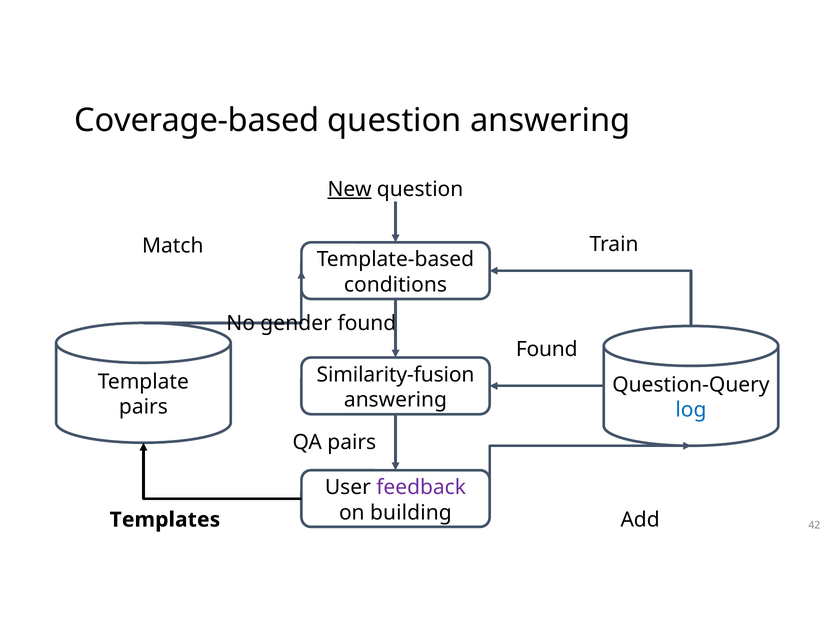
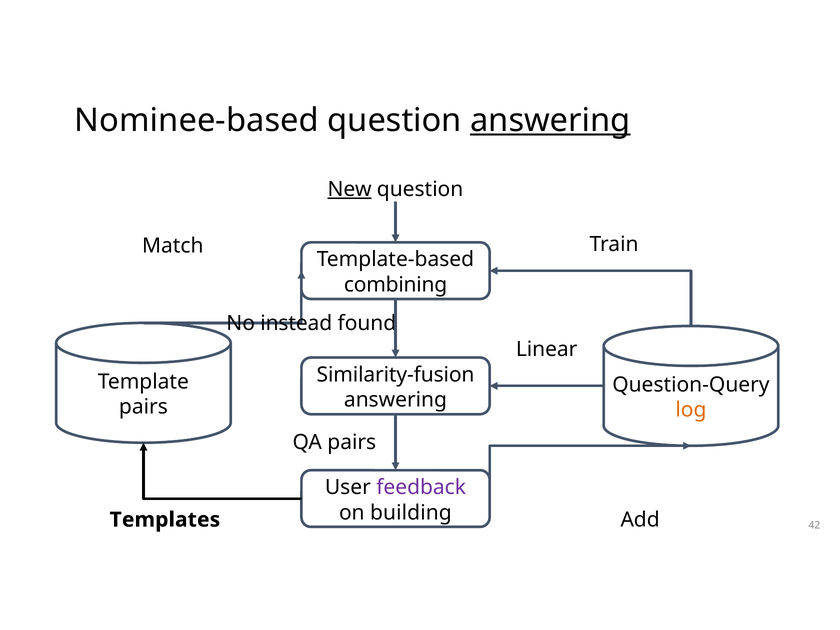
Coverage-based: Coverage-based -> Nominee-based
answering at (550, 120) underline: none -> present
conditions: conditions -> combining
gender: gender -> instead
Found at (547, 349): Found -> Linear
log colour: blue -> orange
